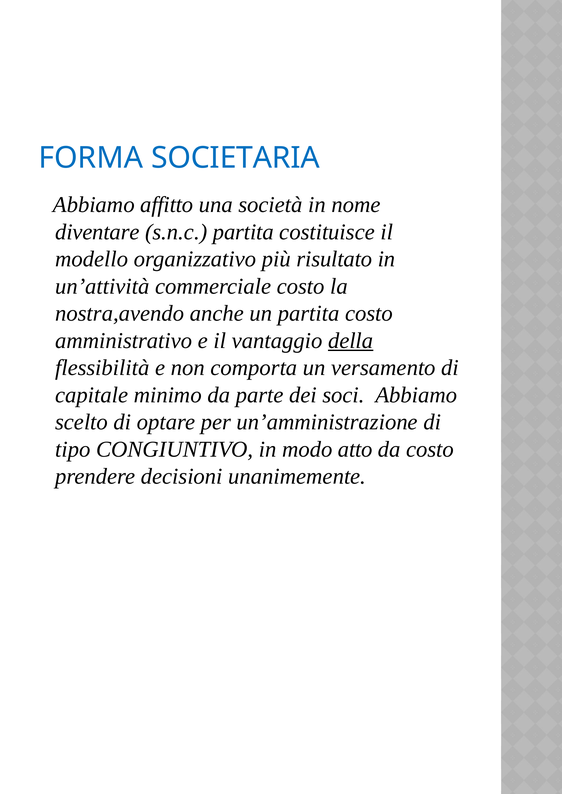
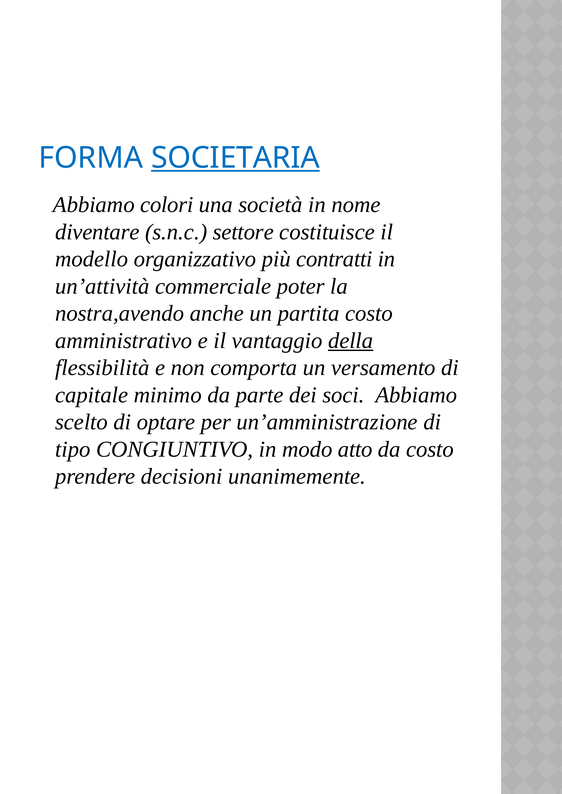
SOCIETARIA underline: none -> present
affitto: affitto -> colori
s.n.c partita: partita -> settore
risultato: risultato -> contratti
commerciale costo: costo -> poter
